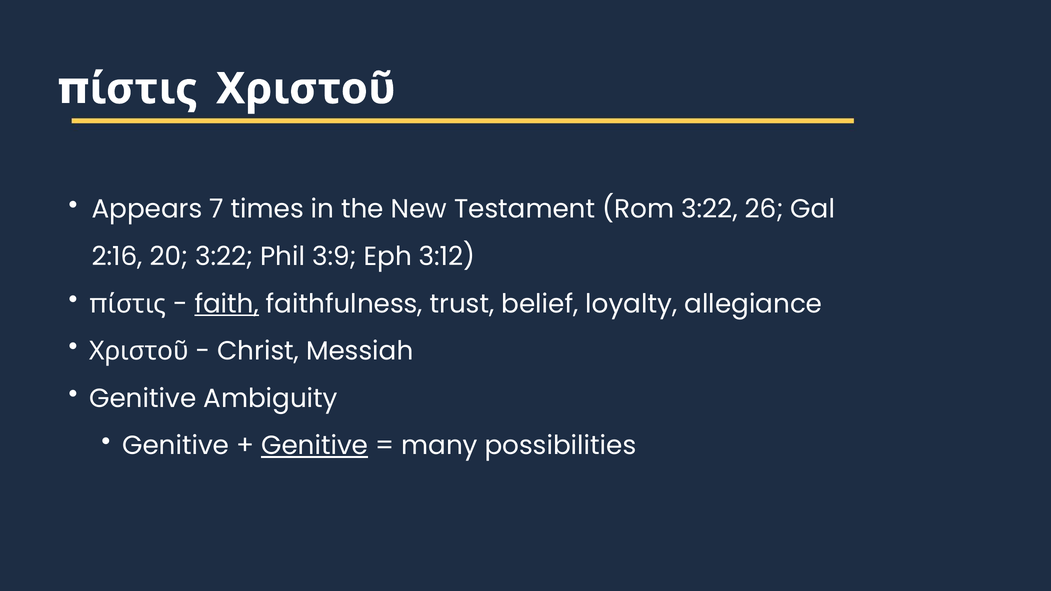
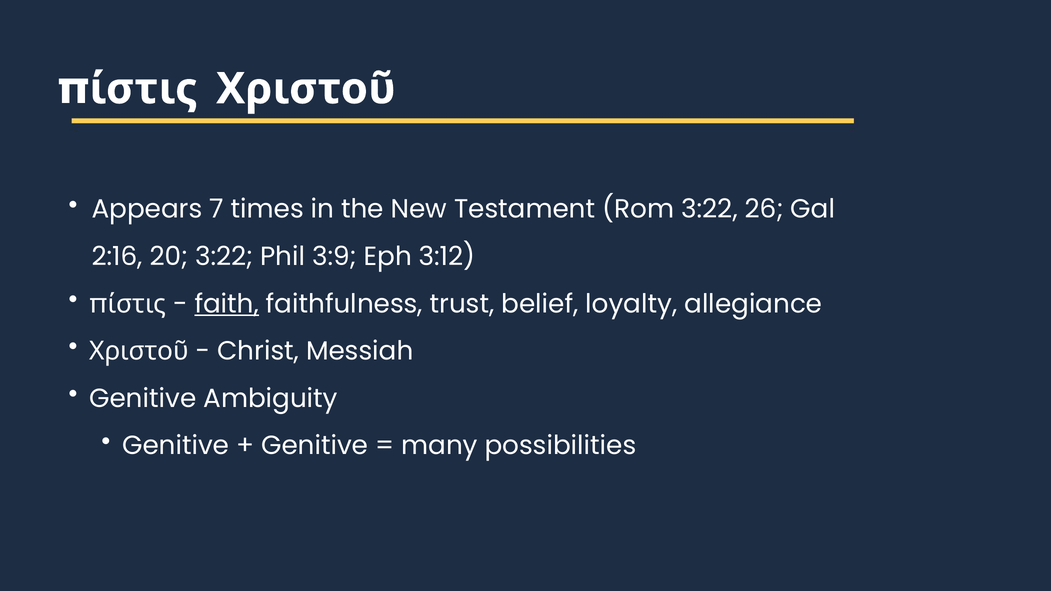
Genitive at (315, 446) underline: present -> none
